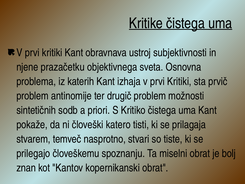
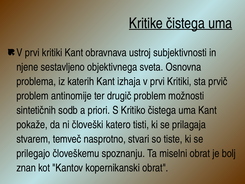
prazačetku: prazačetku -> sestavljeno
